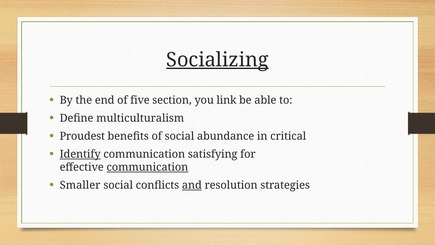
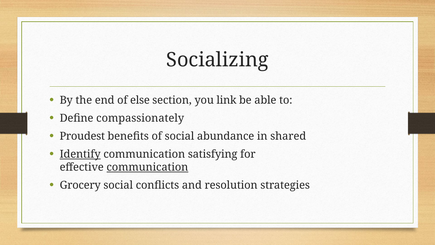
Socializing underline: present -> none
five: five -> else
multiculturalism: multiculturalism -> compassionately
critical: critical -> shared
Smaller: Smaller -> Grocery
and underline: present -> none
